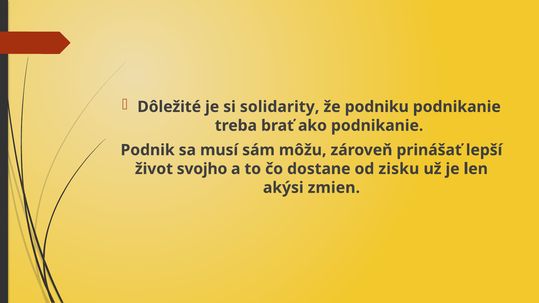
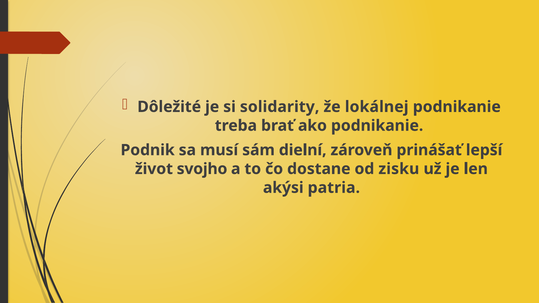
podniku: podniku -> lokálnej
môžu: môžu -> dielní
zmien: zmien -> patria
